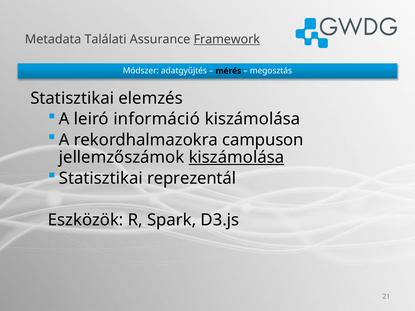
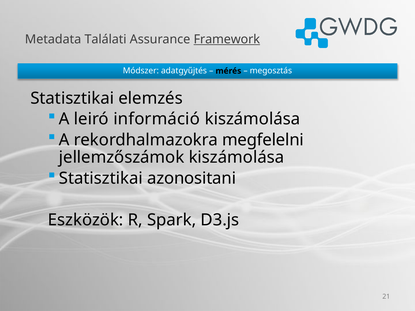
campuson: campuson -> megfelelni
kiszámolása at (236, 158) underline: present -> none
reprezentál: reprezentál -> azonositani
